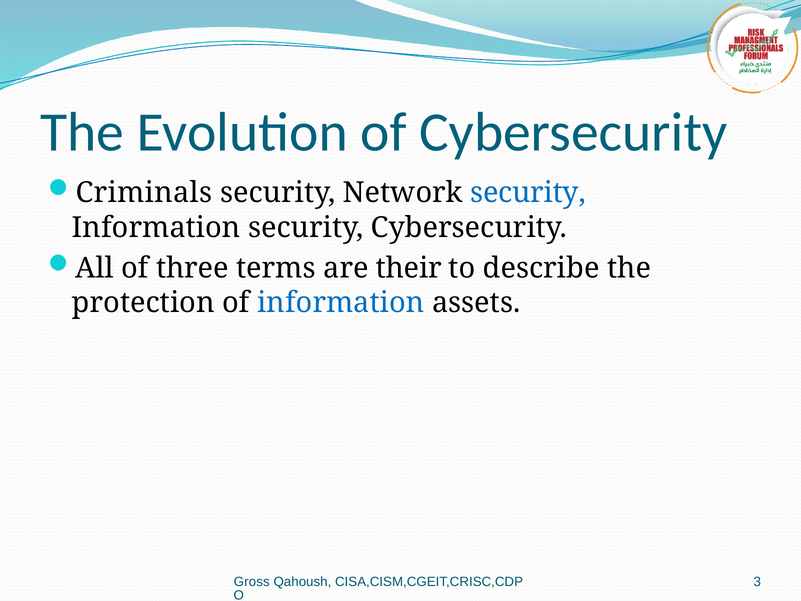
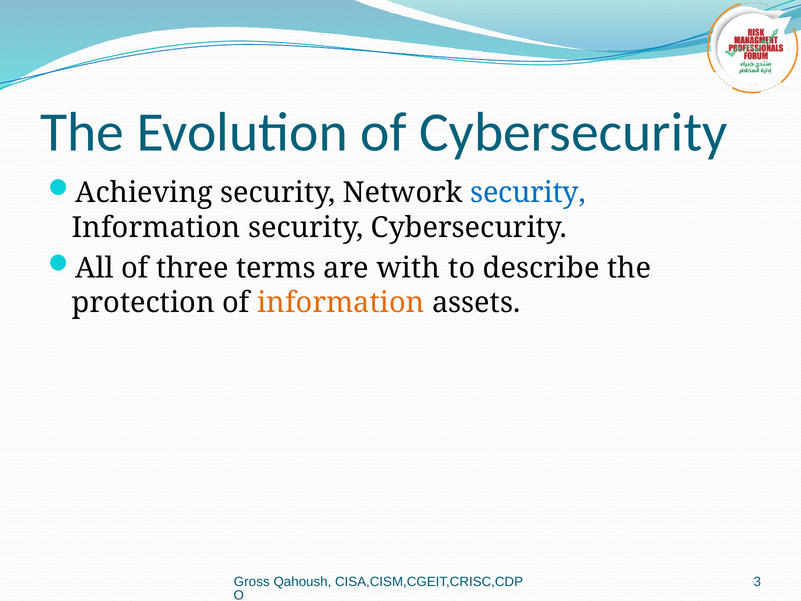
Criminals: Criminals -> Achieving
their: their -> with
information at (341, 303) colour: blue -> orange
